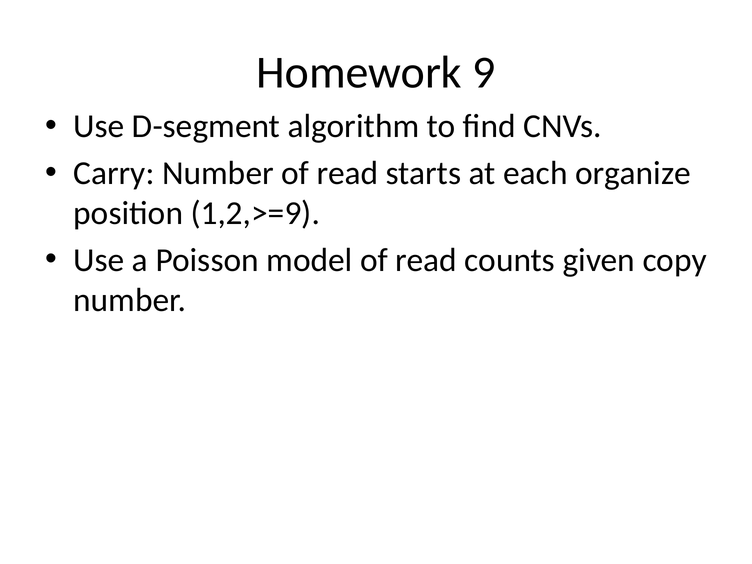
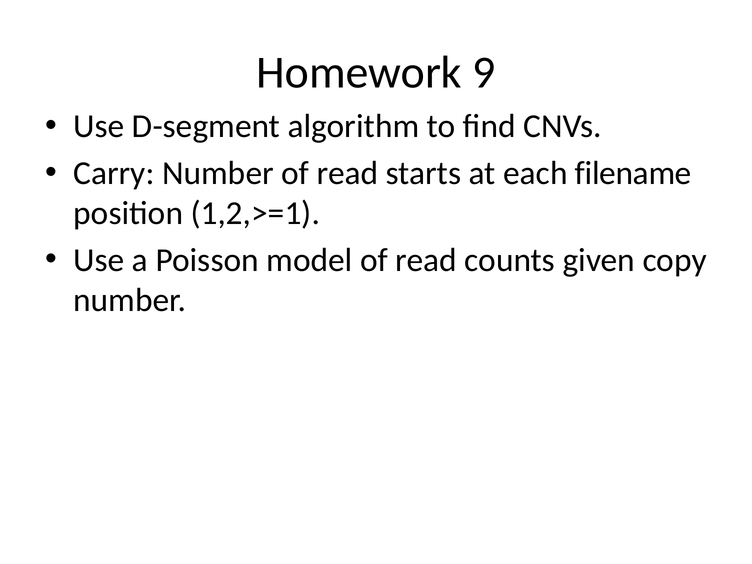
organize: organize -> filename
1,2,>=9: 1,2,>=9 -> 1,2,>=1
